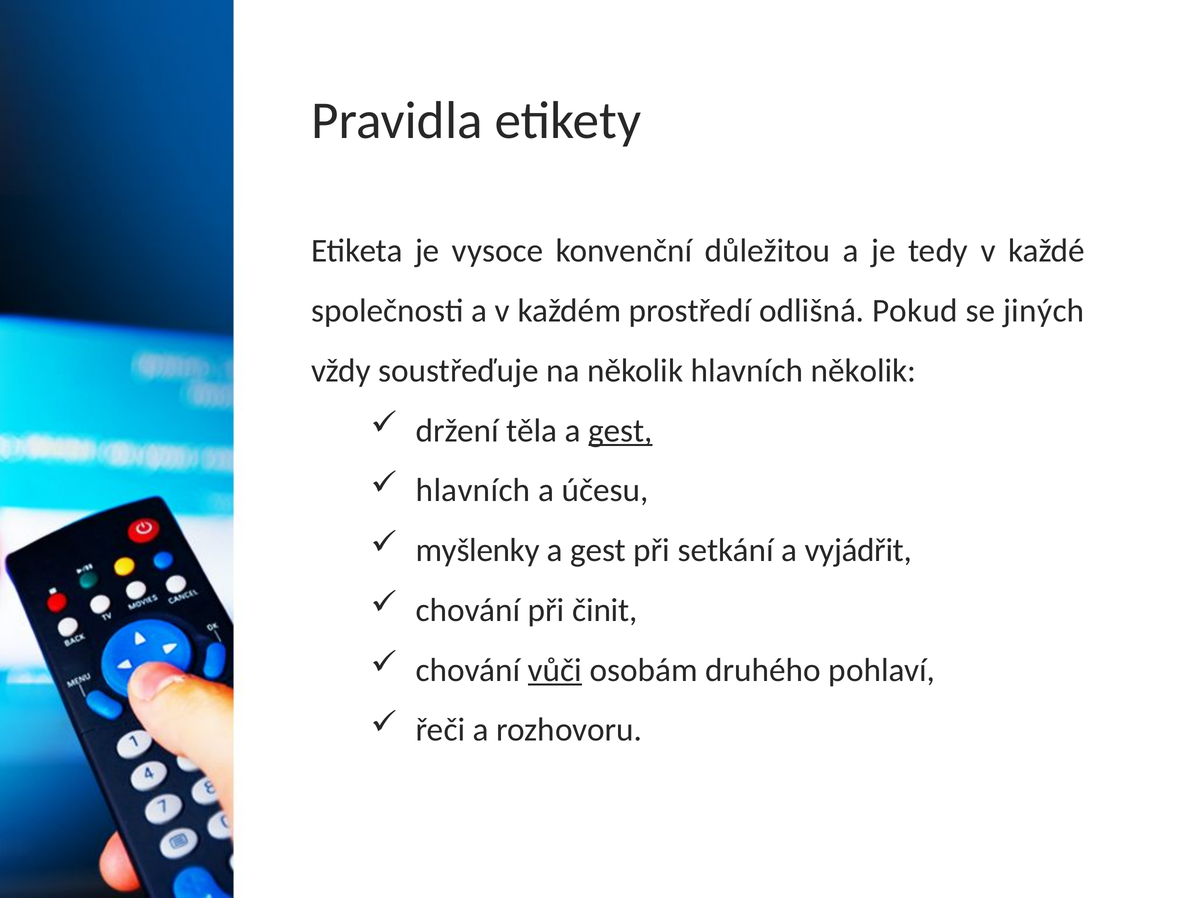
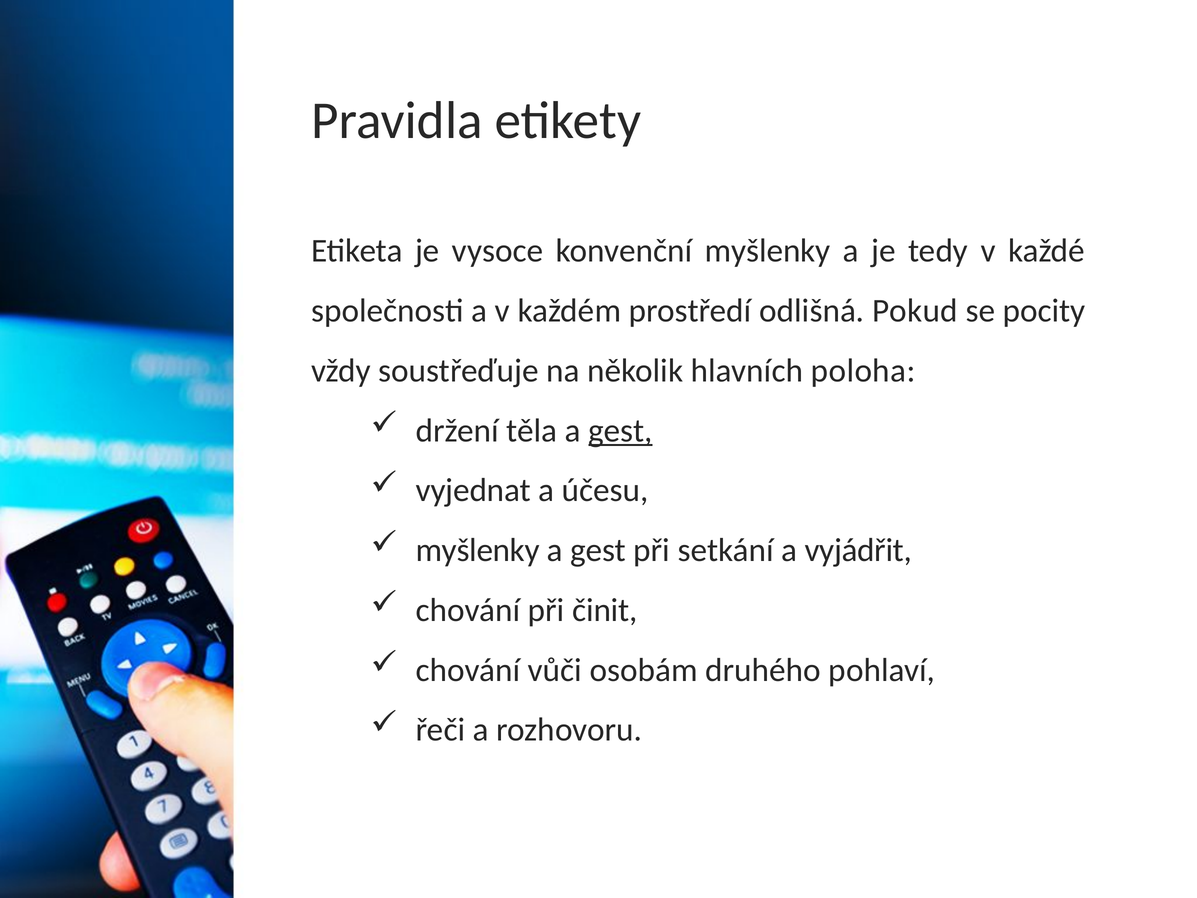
konvenční důležitou: důležitou -> myšlenky
jiných: jiných -> pocity
hlavních několik: několik -> poloha
hlavních at (473, 490): hlavních -> vyjednat
vůči underline: present -> none
